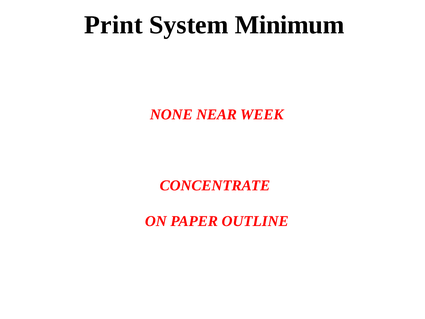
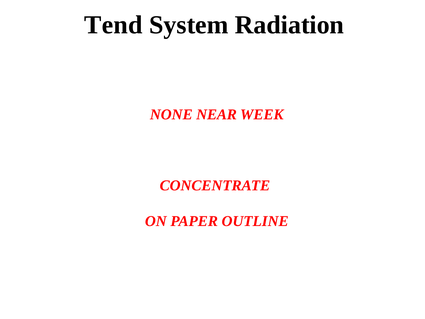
Print: Print -> Tend
Minimum: Minimum -> Radiation
